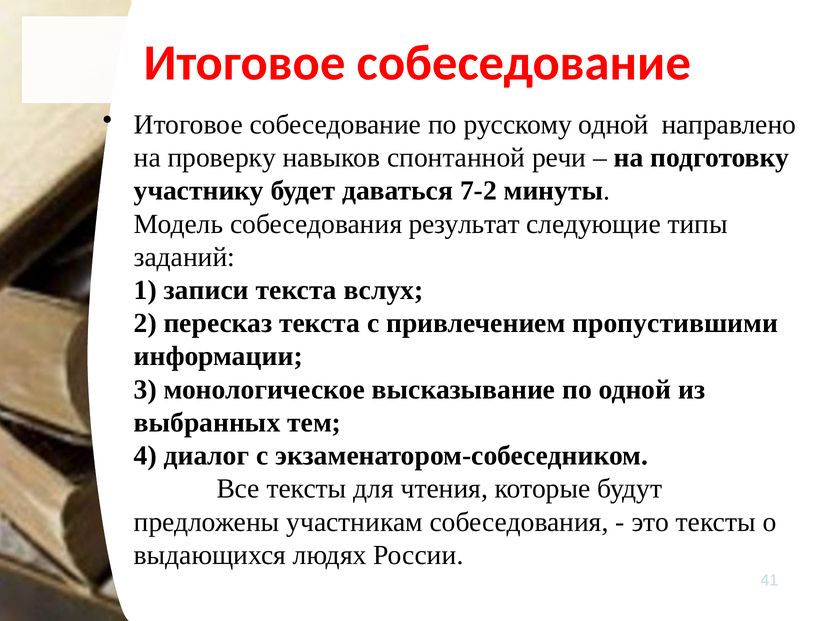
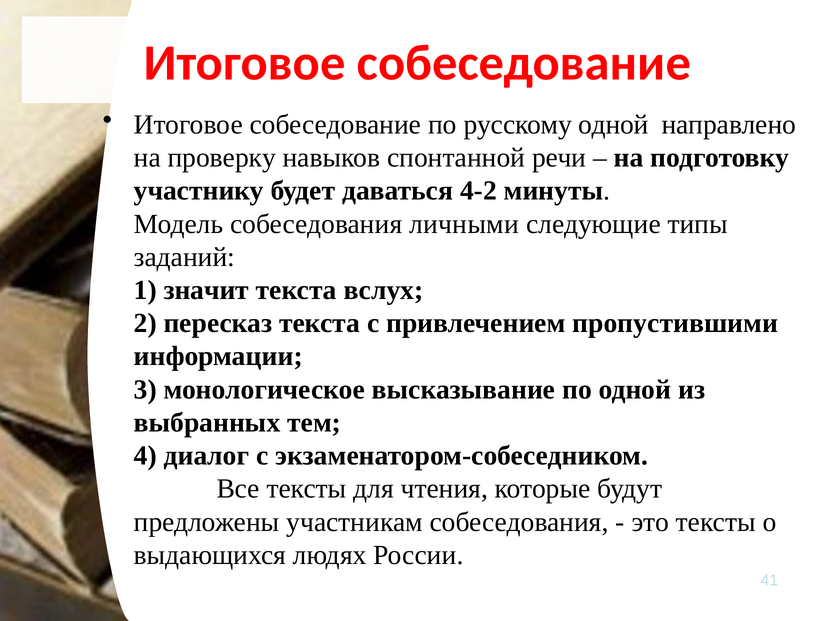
7-2: 7-2 -> 4-2
результат: результат -> личными
записи: записи -> значит
